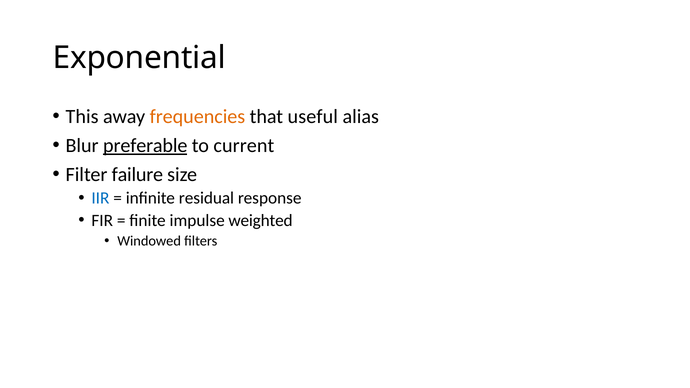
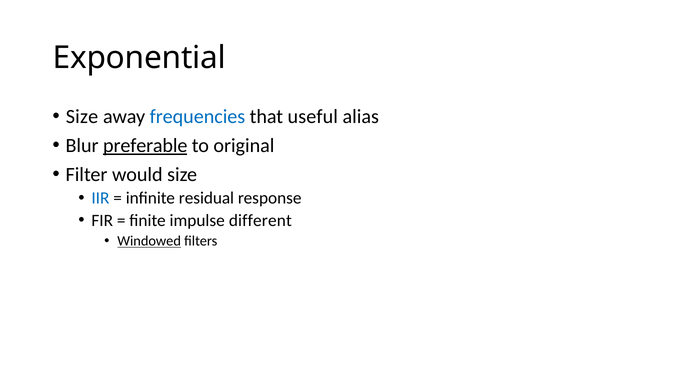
This at (82, 117): This -> Size
frequencies colour: orange -> blue
current: current -> original
failure: failure -> would
weighted: weighted -> different
Windowed underline: none -> present
